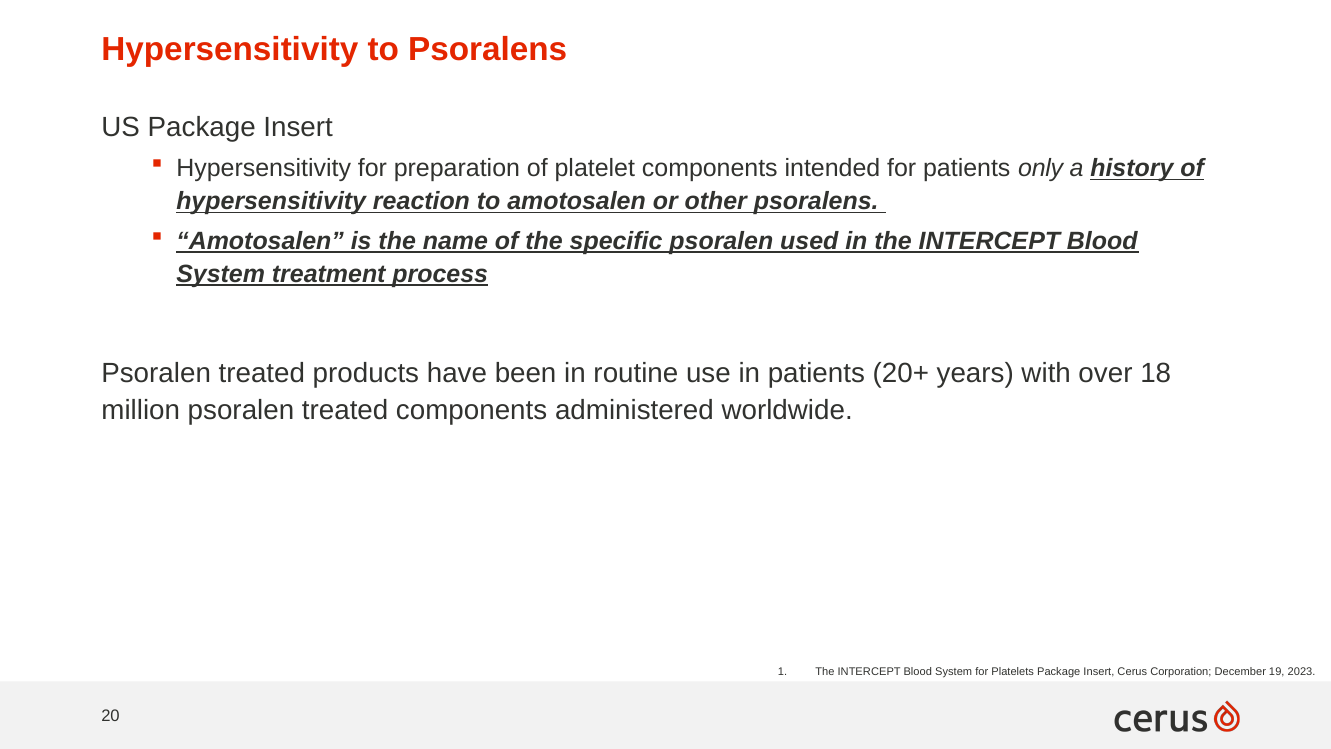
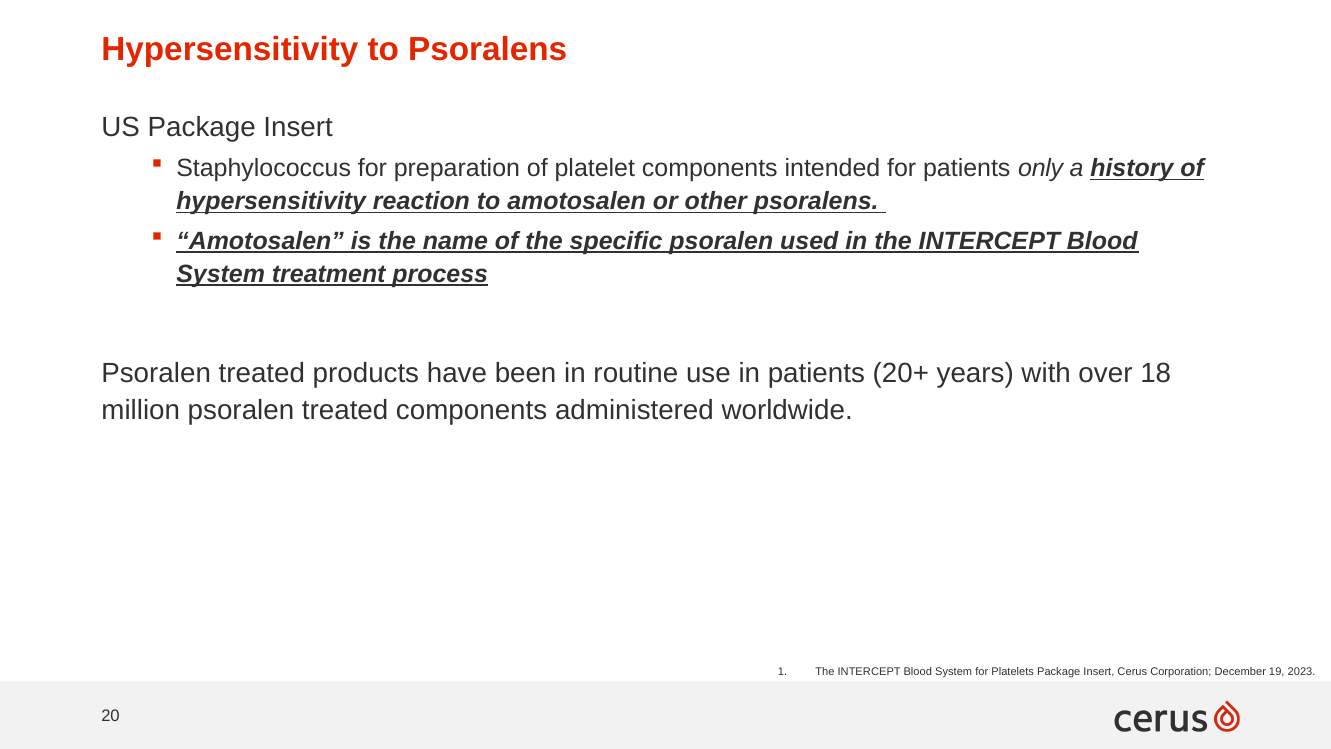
Hypersensitivity at (264, 168): Hypersensitivity -> Staphylococcus
